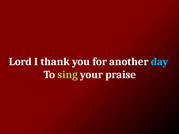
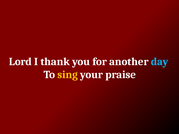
sing colour: light green -> yellow
